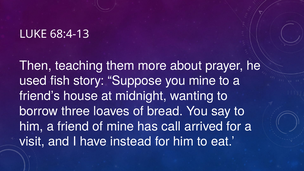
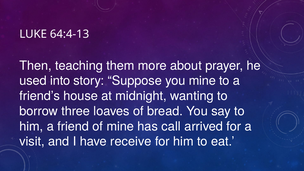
68:4-13: 68:4-13 -> 64:4-13
fish: fish -> into
instead: instead -> receive
